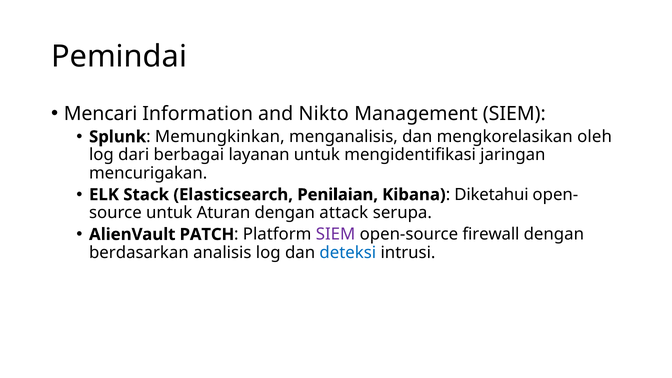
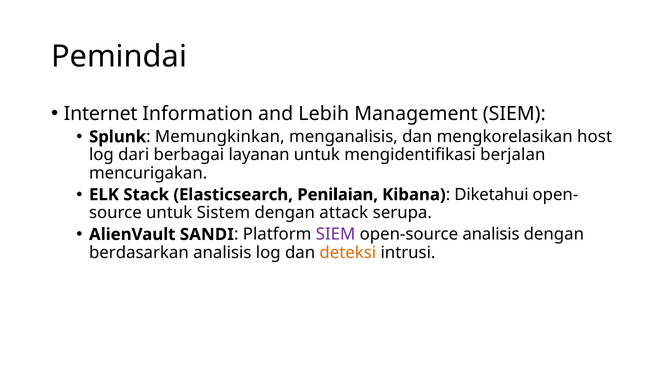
Mencari: Mencari -> Internet
Nikto: Nikto -> Lebih
oleh: oleh -> host
jaringan: jaringan -> berjalan
Aturan: Aturan -> Sistem
PATCH: PATCH -> SANDI
open-source firewall: firewall -> analisis
deteksi colour: blue -> orange
